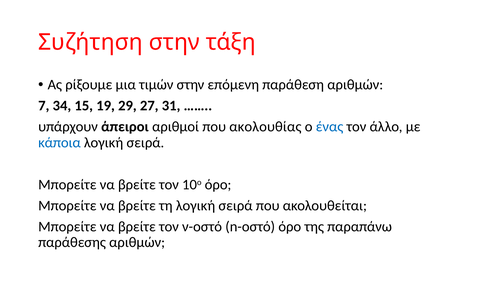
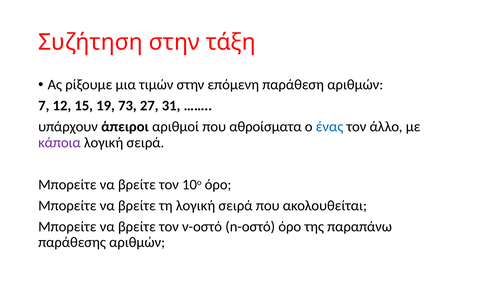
34: 34 -> 12
29: 29 -> 73
ακολουθίας: ακολουθίας -> αθροίσματα
κάποια colour: blue -> purple
